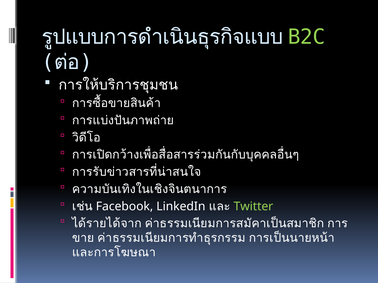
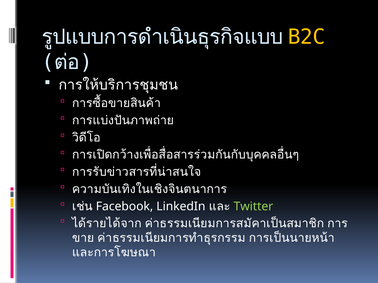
B2C colour: light green -> yellow
